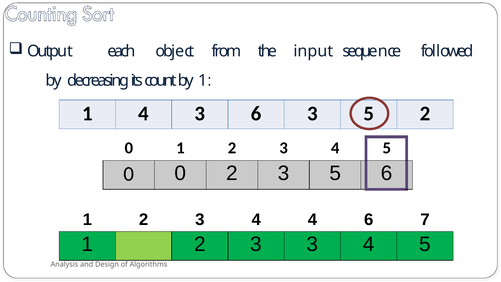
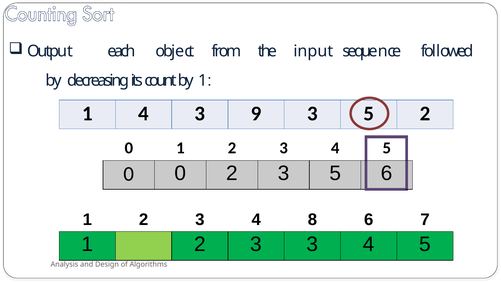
3 6: 6 -> 9
4 4: 4 -> 8
